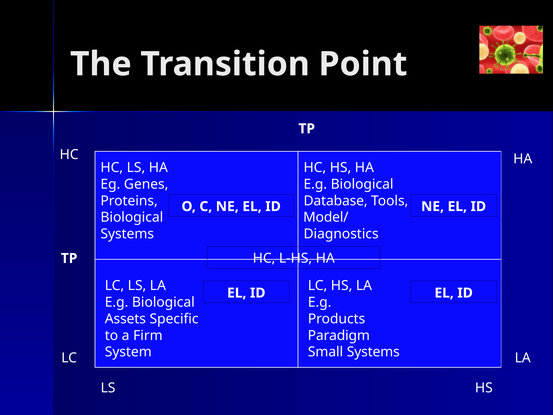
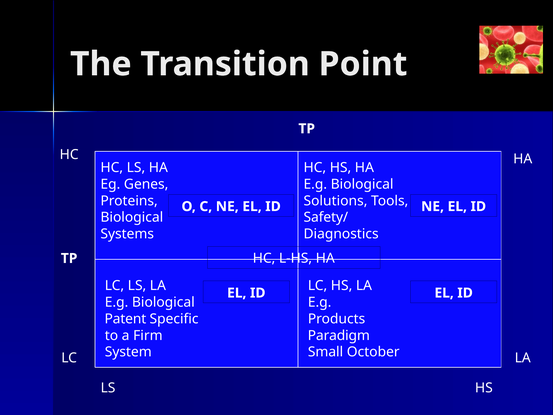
Database: Database -> Solutions
Model/: Model/ -> Safety/
Assets: Assets -> Patent
Small Systems: Systems -> October
